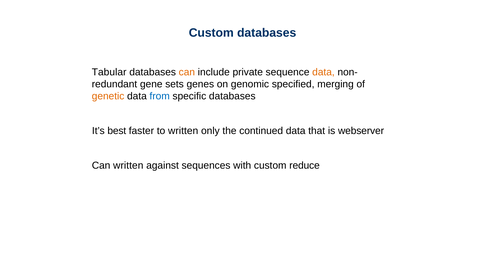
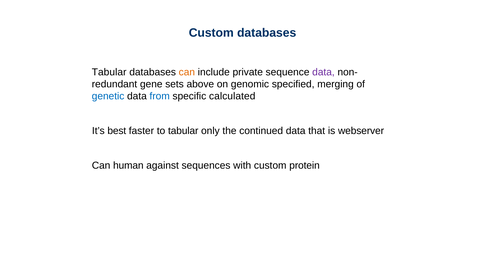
data at (323, 72) colour: orange -> purple
genes: genes -> above
genetic colour: orange -> blue
specific databases: databases -> calculated
to written: written -> tabular
Can written: written -> human
reduce: reduce -> protein
